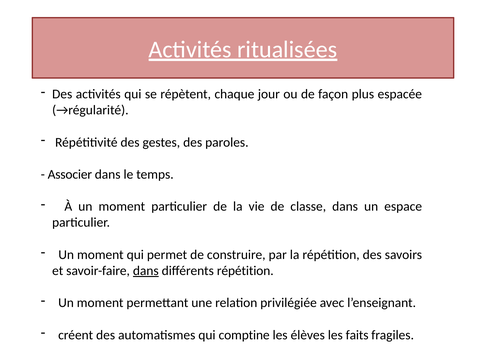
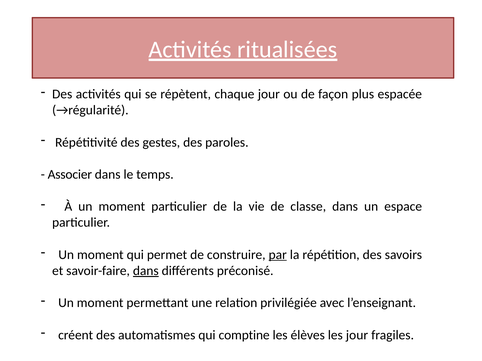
par underline: none -> present
différents répétition: répétition -> préconisé
les faits: faits -> jour
